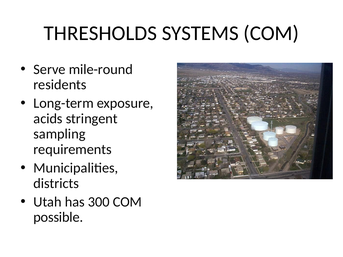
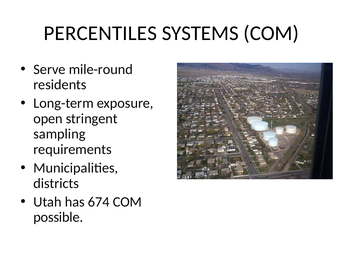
THRESHOLDS: THRESHOLDS -> PERCENTILES
acids: acids -> open
300: 300 -> 674
